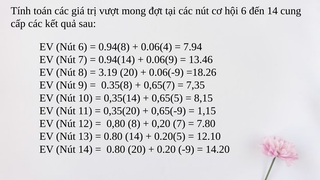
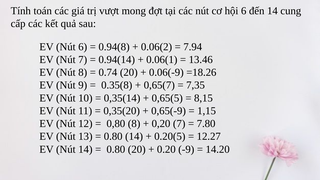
0.06(4: 0.06(4 -> 0.06(2
0.06(9: 0.06(9 -> 0.06(1
3.19: 3.19 -> 0.74
12.10: 12.10 -> 12.27
